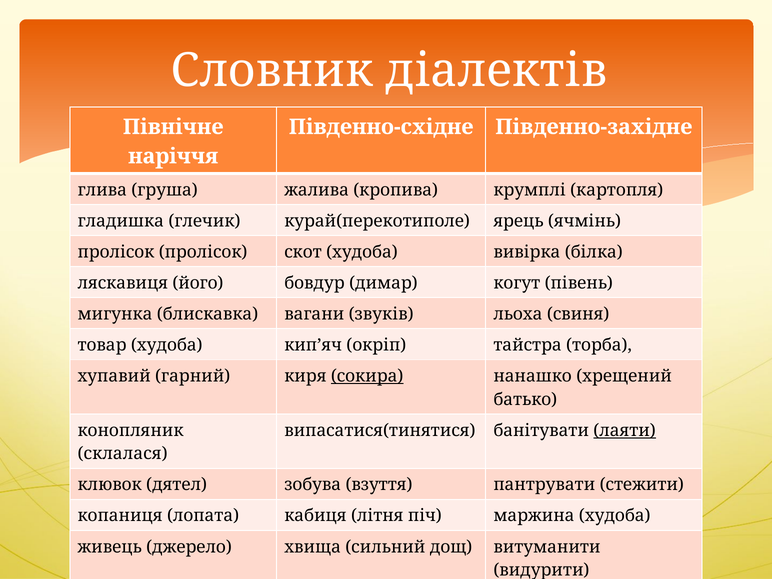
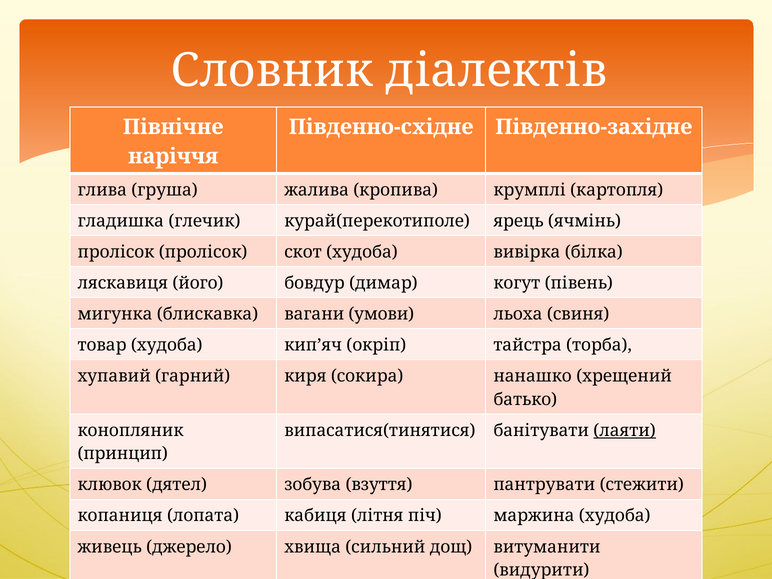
звуків: звуків -> умови
сокира underline: present -> none
склалася: склалася -> принцип
